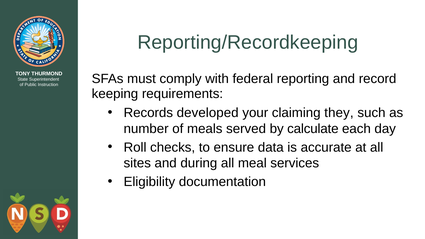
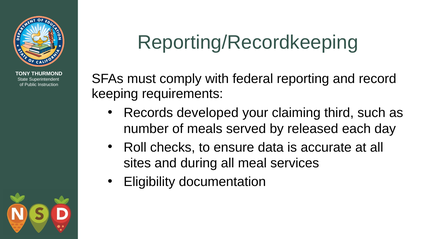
they: they -> third
calculate: calculate -> released
